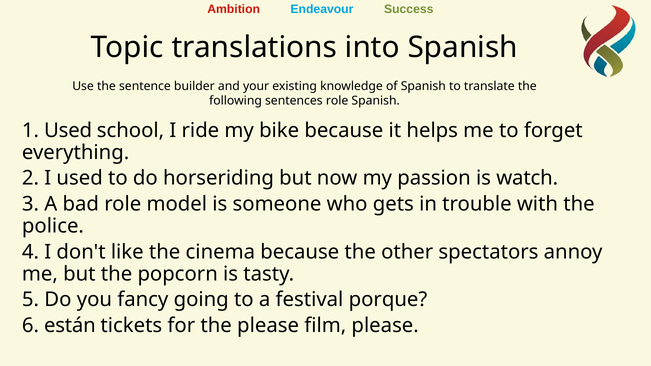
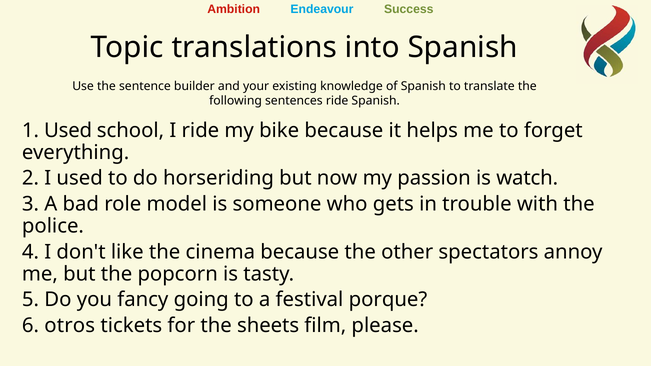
sentences role: role -> ride
están: están -> otros
the please: please -> sheets
